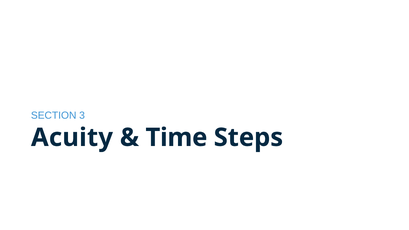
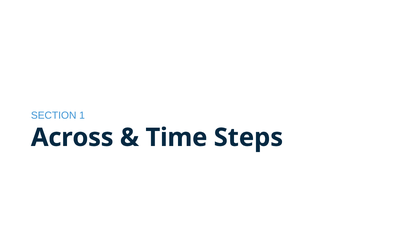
3: 3 -> 1
Acuity: Acuity -> Across
